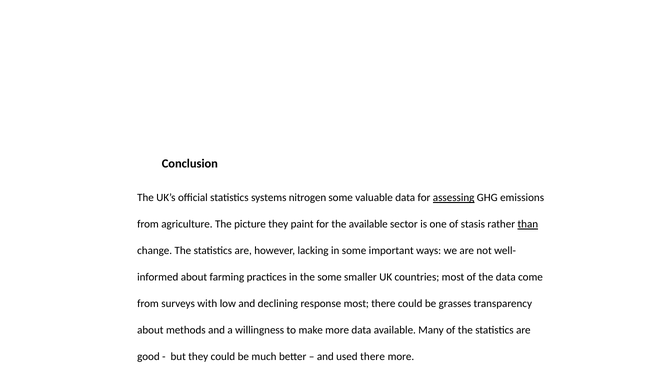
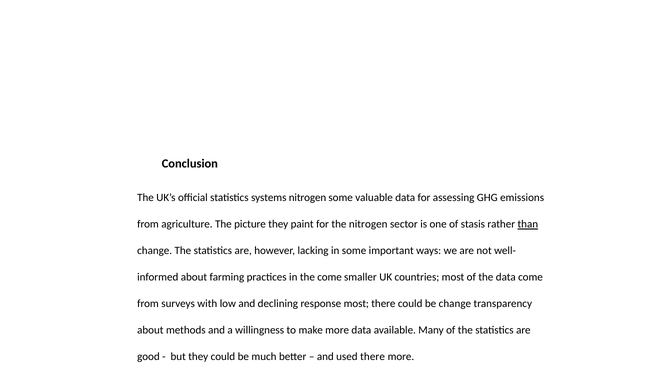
assessing underline: present -> none
the available: available -> nitrogen
the some: some -> come
be grasses: grasses -> change
